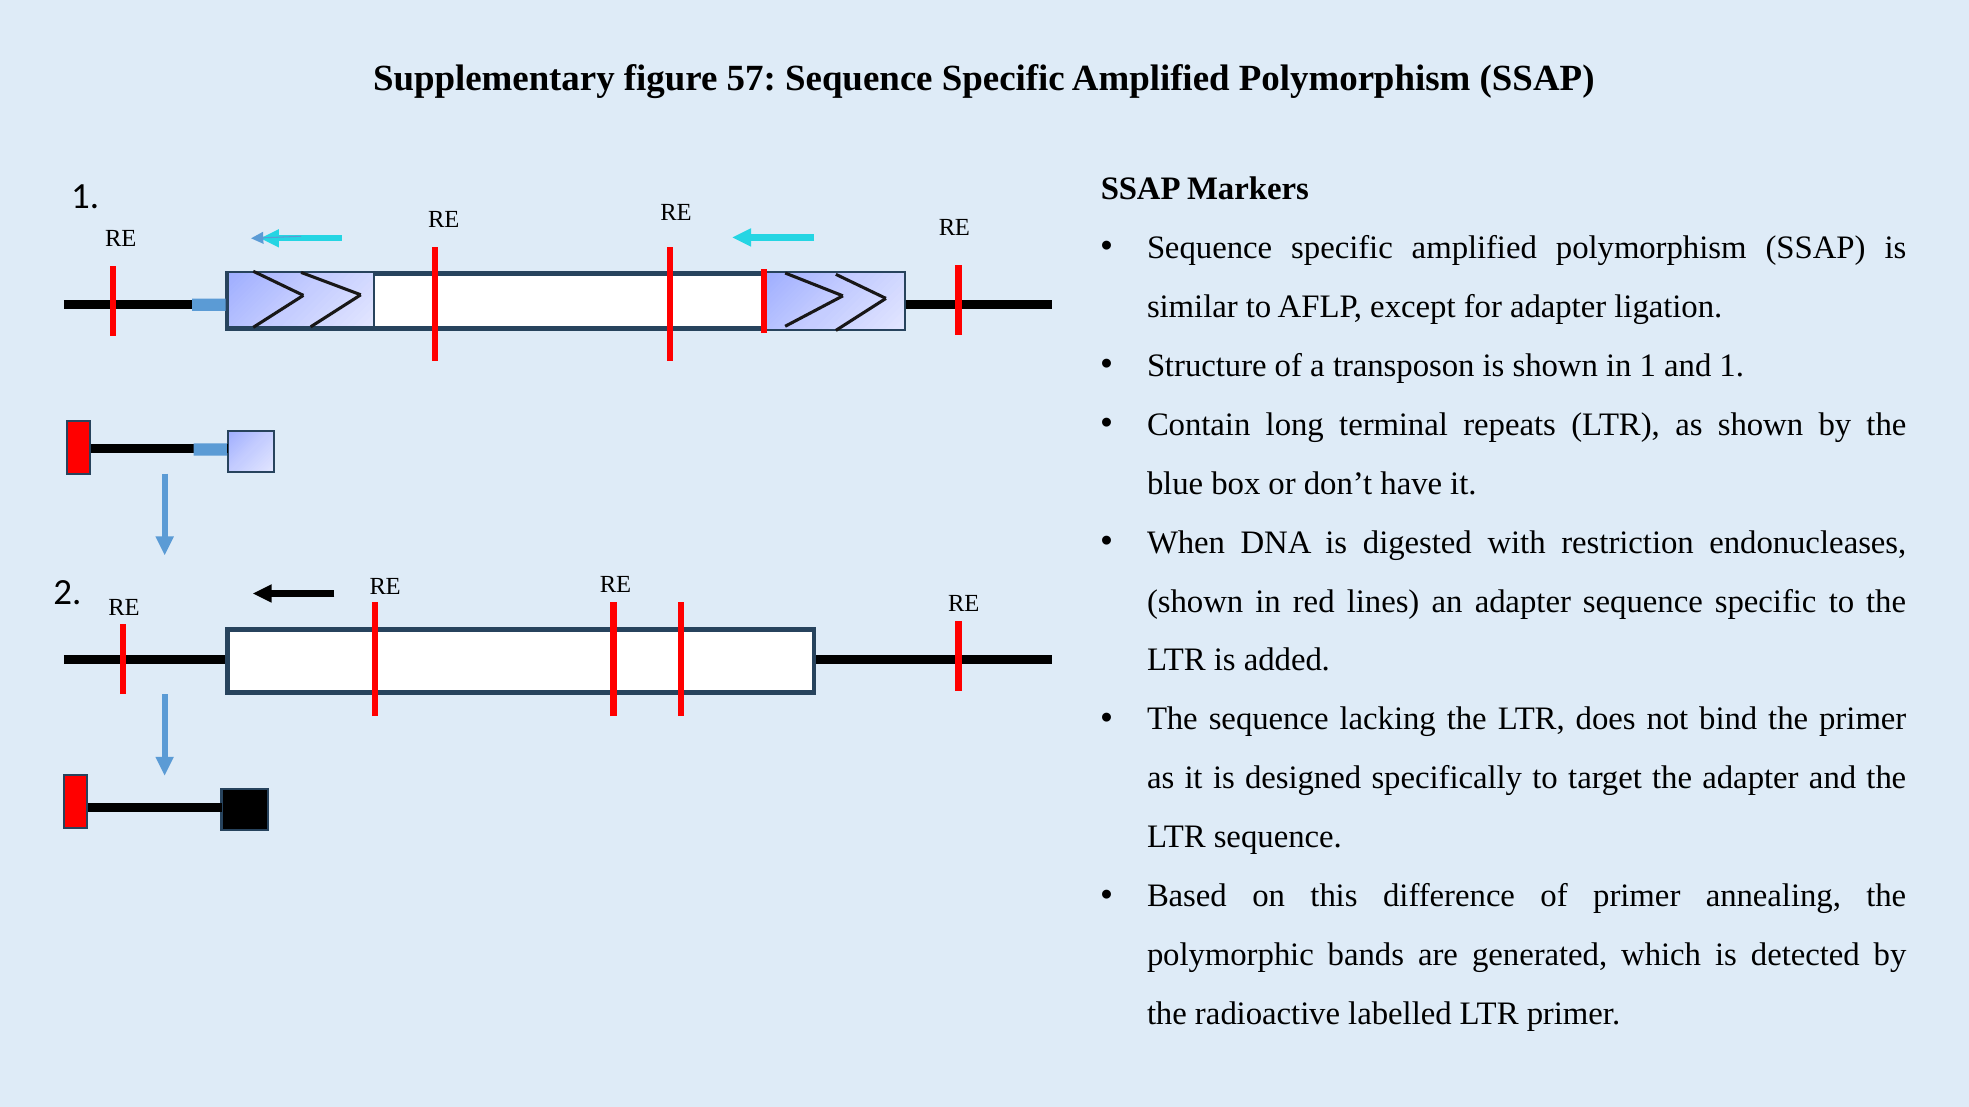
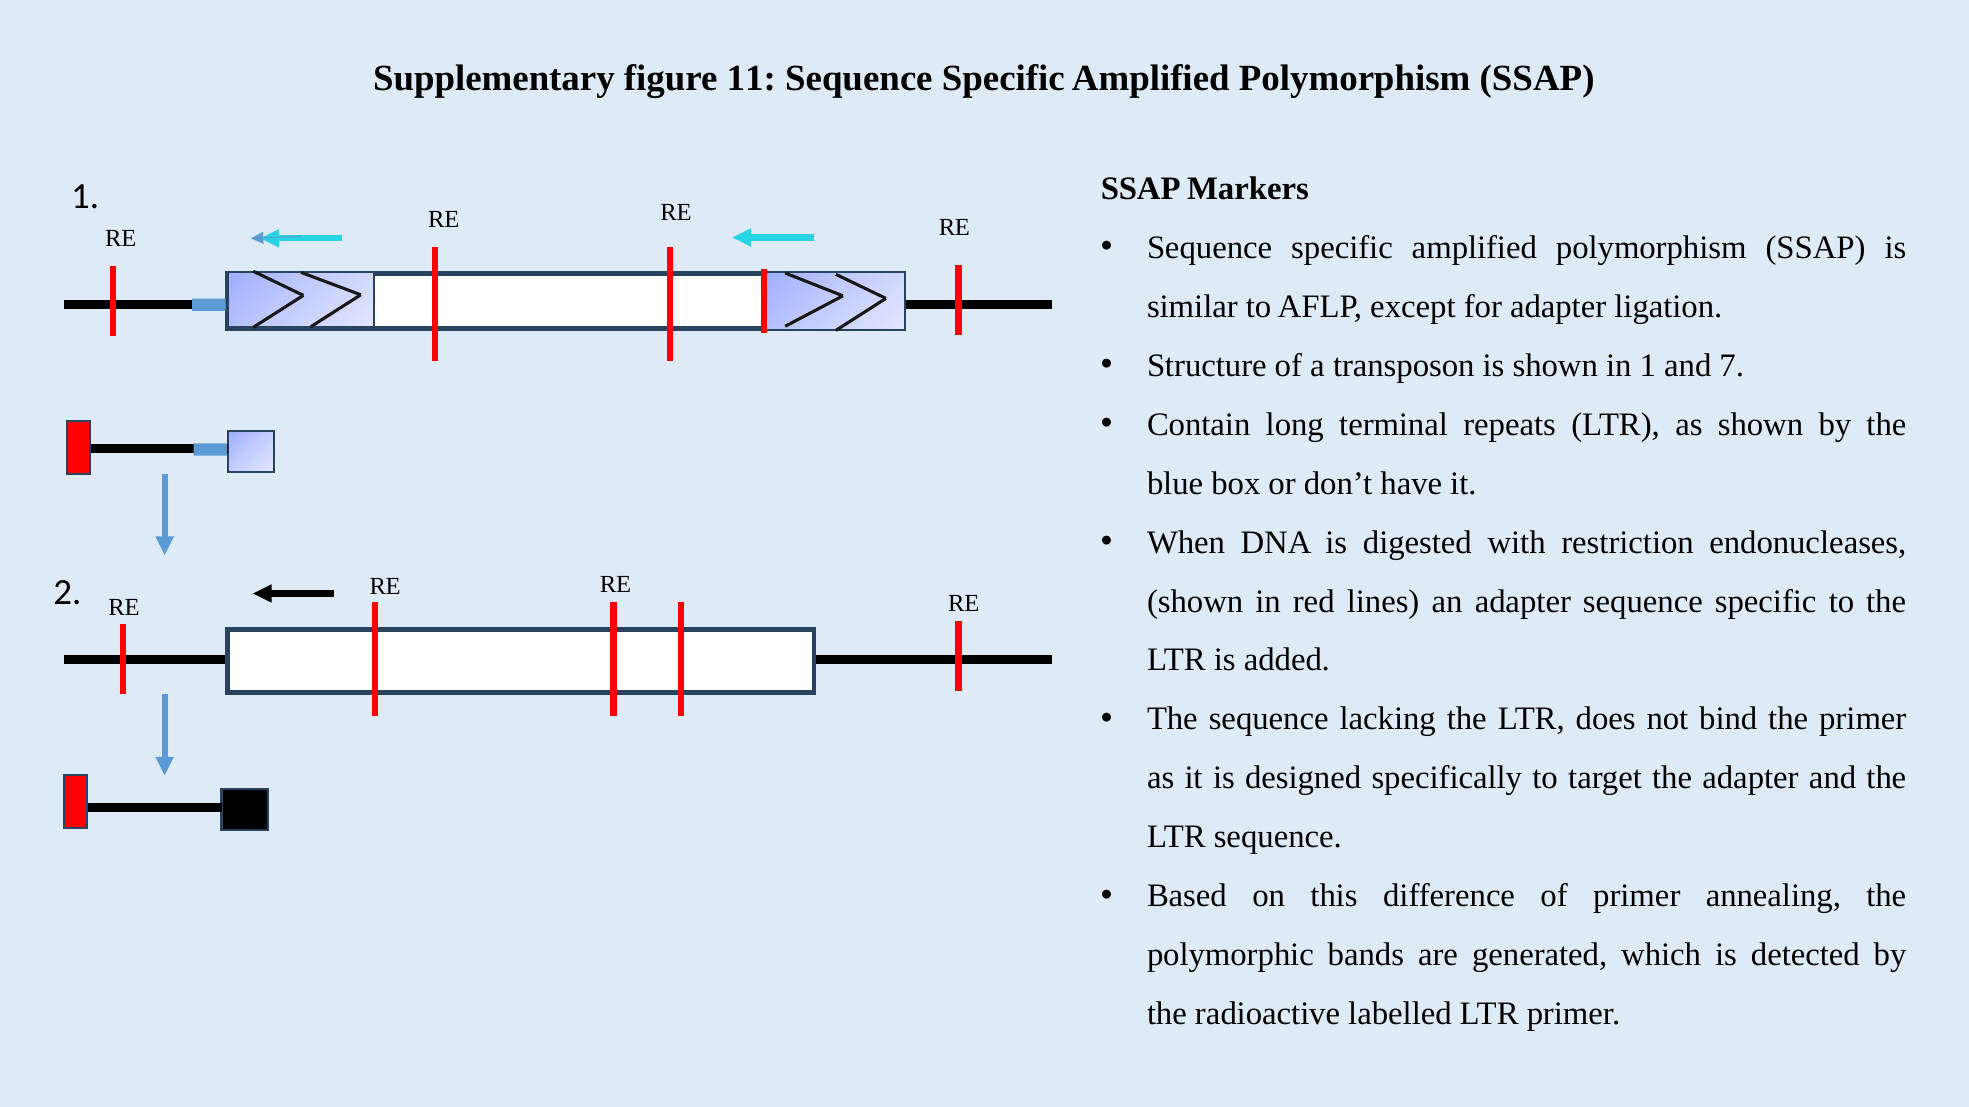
57: 57 -> 11
and 1: 1 -> 7
